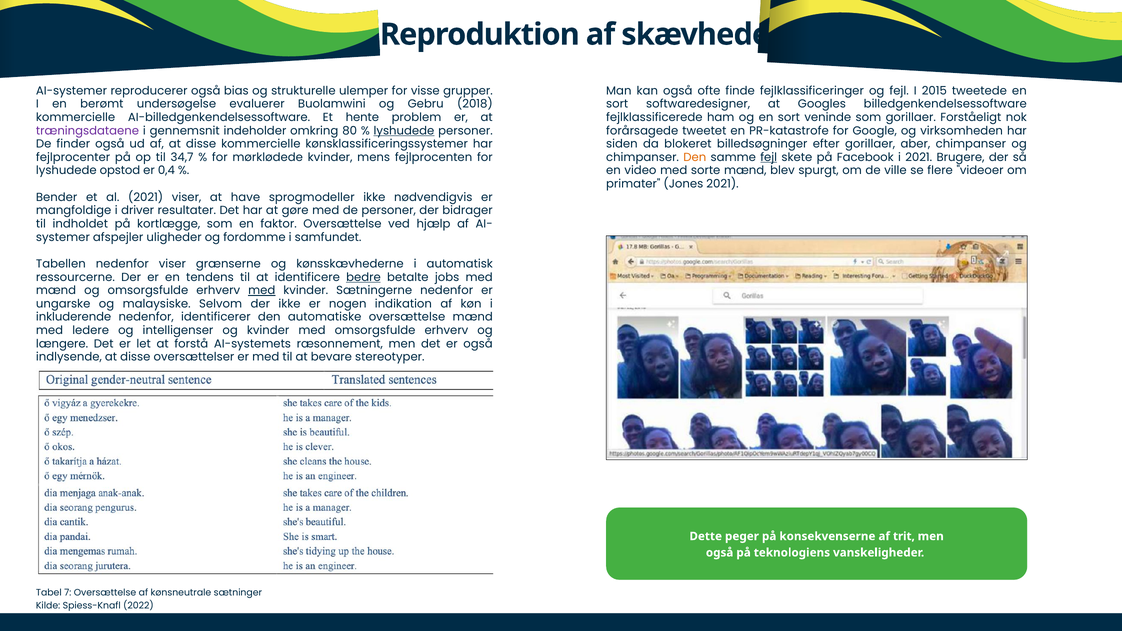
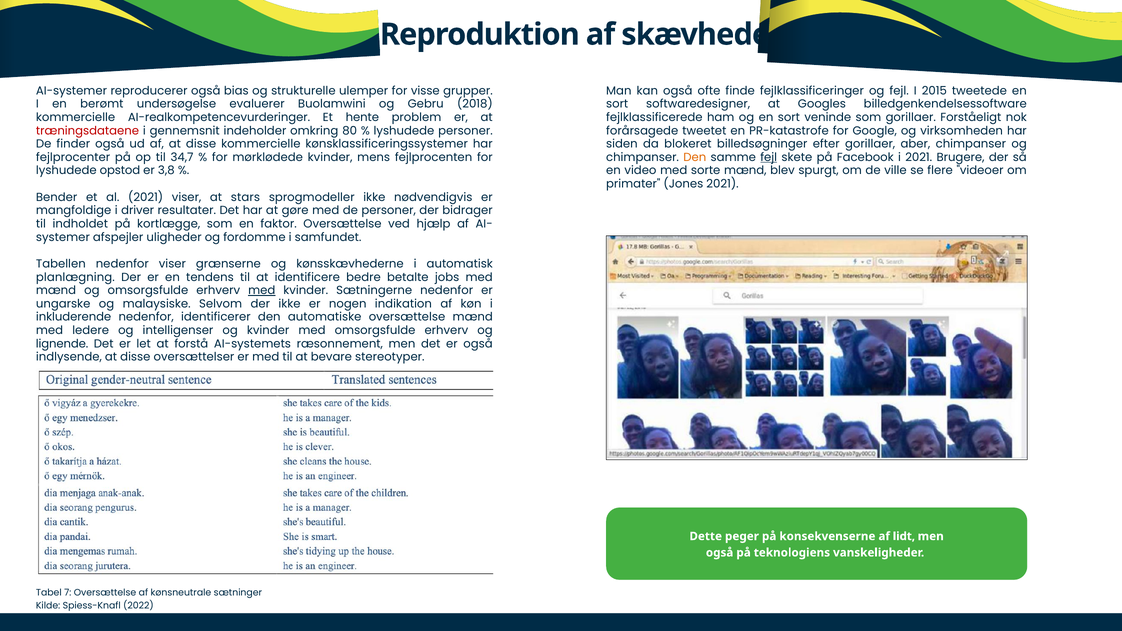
AI-billedgenkendelsessoftware: AI-billedgenkendelsessoftware -> AI-realkompetencevurderinger
træningsdataene colour: purple -> red
lyshudede at (404, 131) underline: present -> none
0,4: 0,4 -> 3,8
have: have -> stars
ressourcerne: ressourcerne -> planlægning
bedre underline: present -> none
længere: længere -> lignende
trit: trit -> lidt
